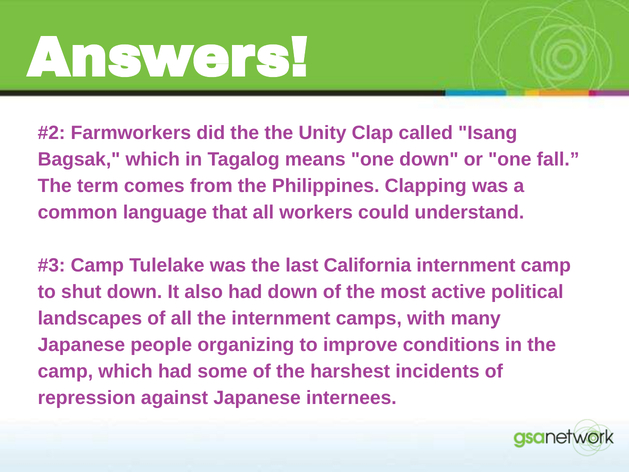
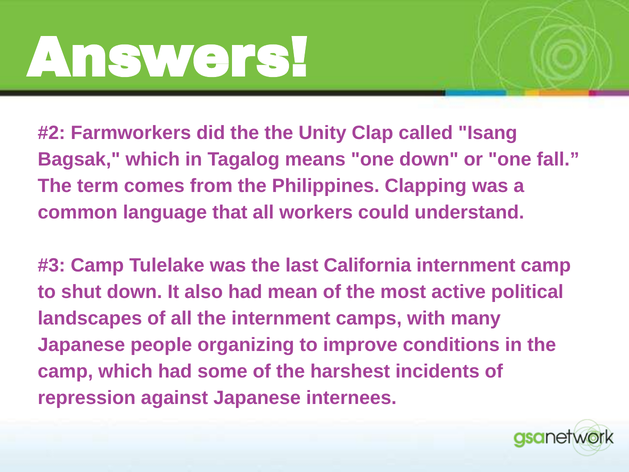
had down: down -> mean
